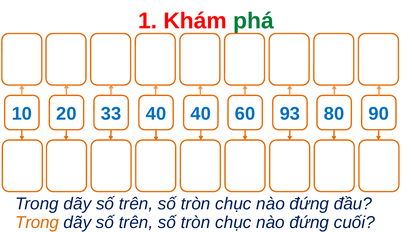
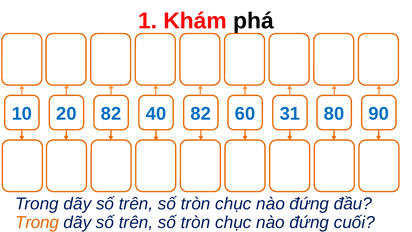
phá colour: green -> black
20 33: 33 -> 82
40 40: 40 -> 82
93: 93 -> 31
